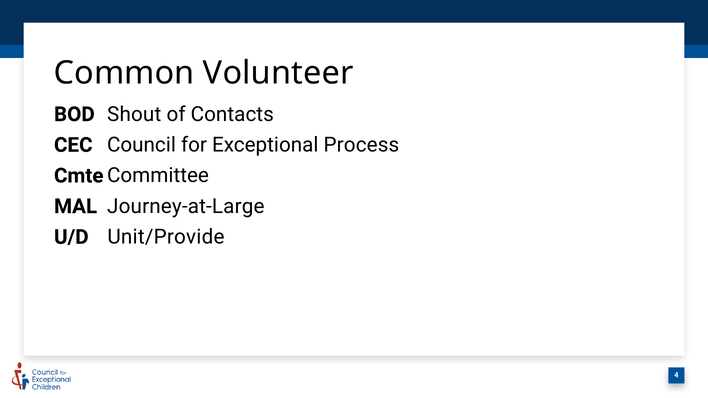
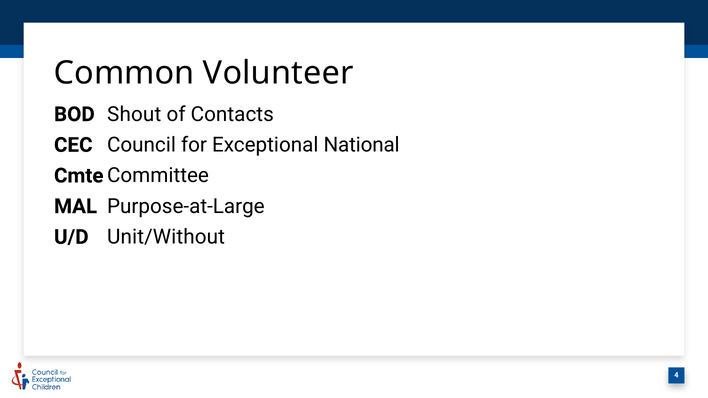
Process: Process -> National
Journey-at-Large: Journey-at-Large -> Purpose-at-Large
Unit/Provide: Unit/Provide -> Unit/Without
